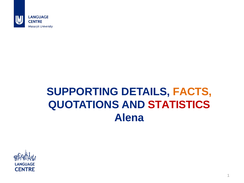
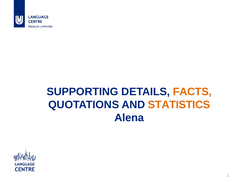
STATISTICS colour: red -> orange
